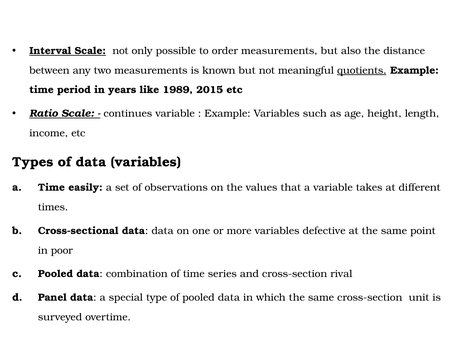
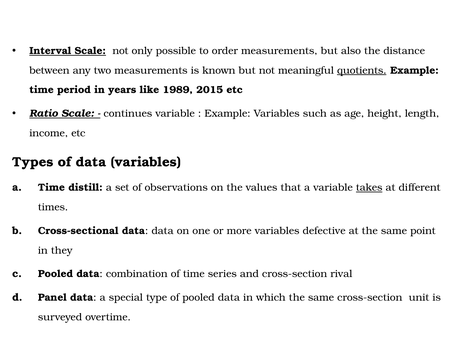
easily: easily -> distill
takes underline: none -> present
poor: poor -> they
